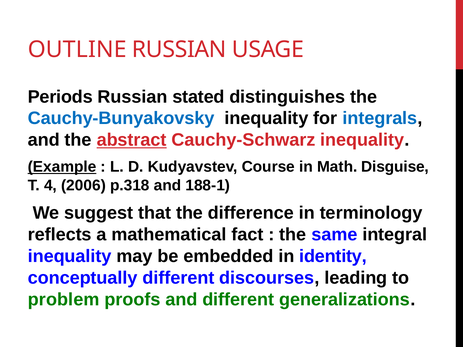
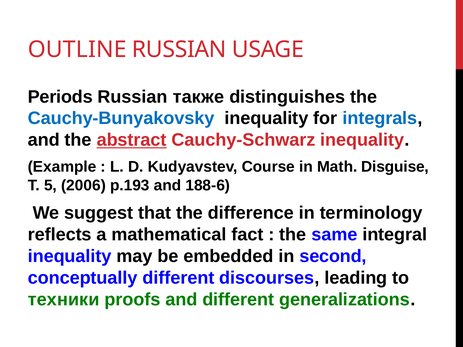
stated: stated -> также
Example underline: present -> none
4: 4 -> 5
p.318: p.318 -> p.193
188-1: 188-1 -> 188-6
identity: identity -> second
problem: problem -> техники
